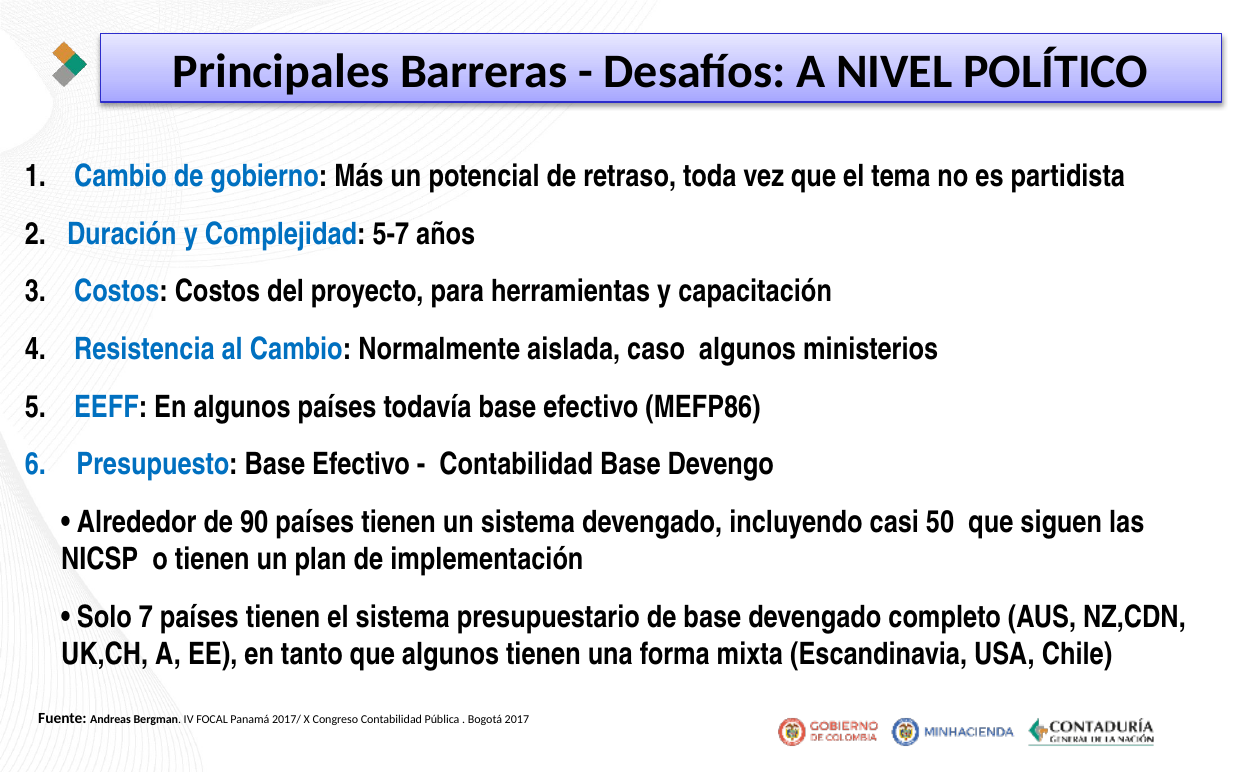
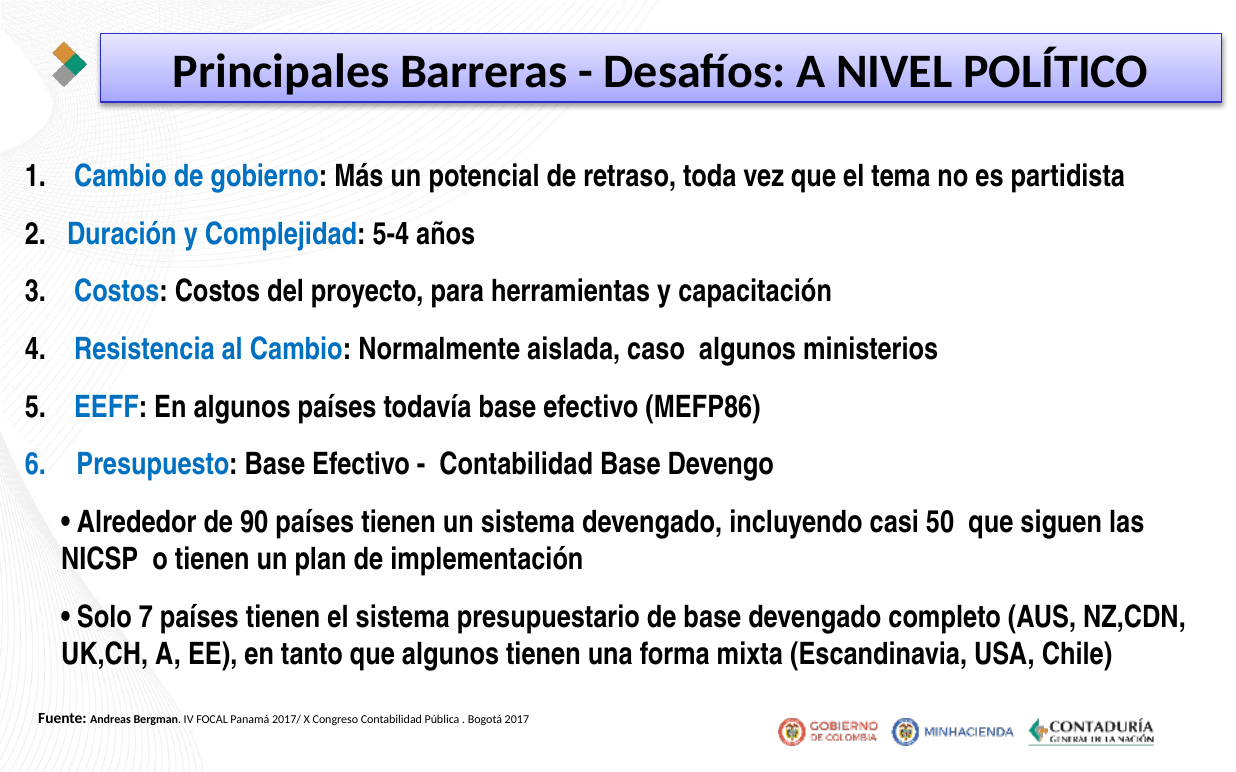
5-7: 5-7 -> 5-4
